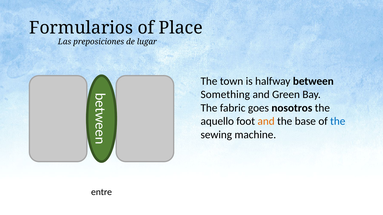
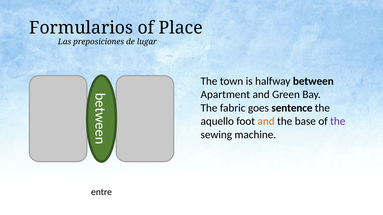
Something: Something -> Apartment
nosotros: nosotros -> sentence
the at (338, 122) colour: blue -> purple
